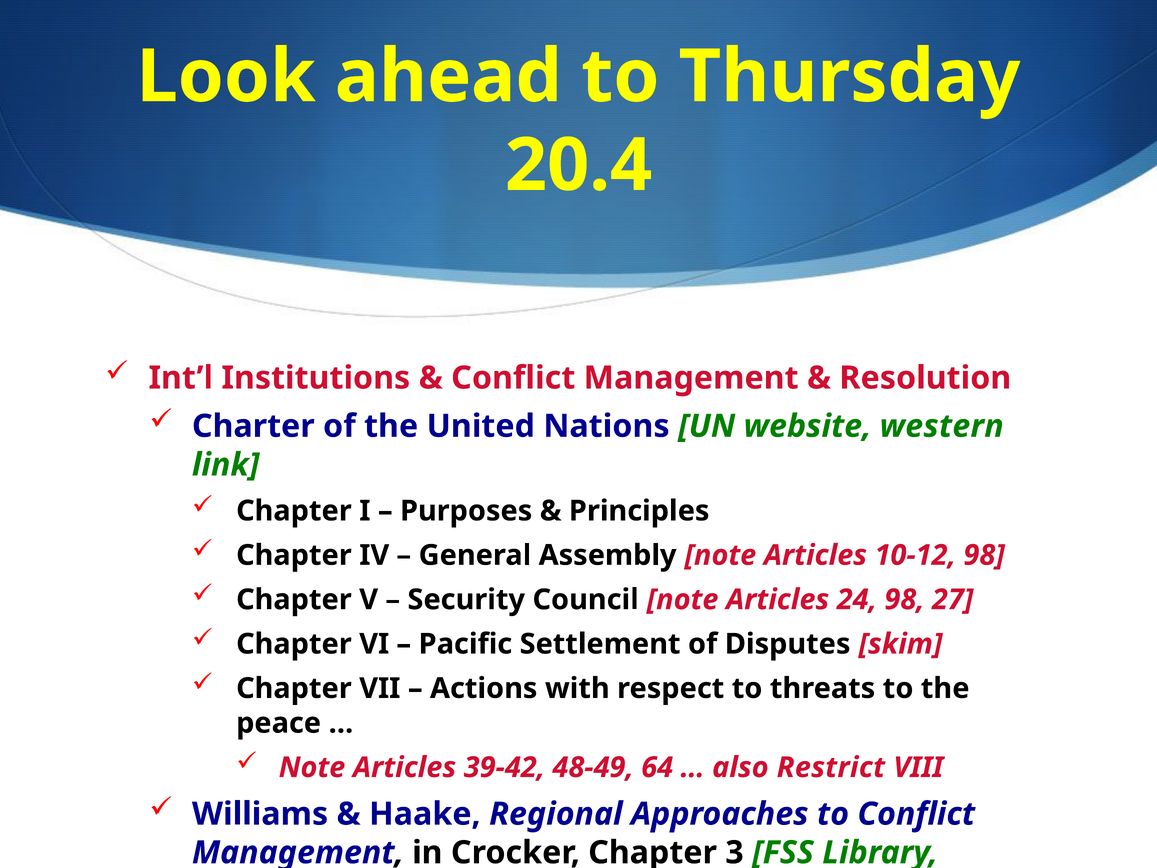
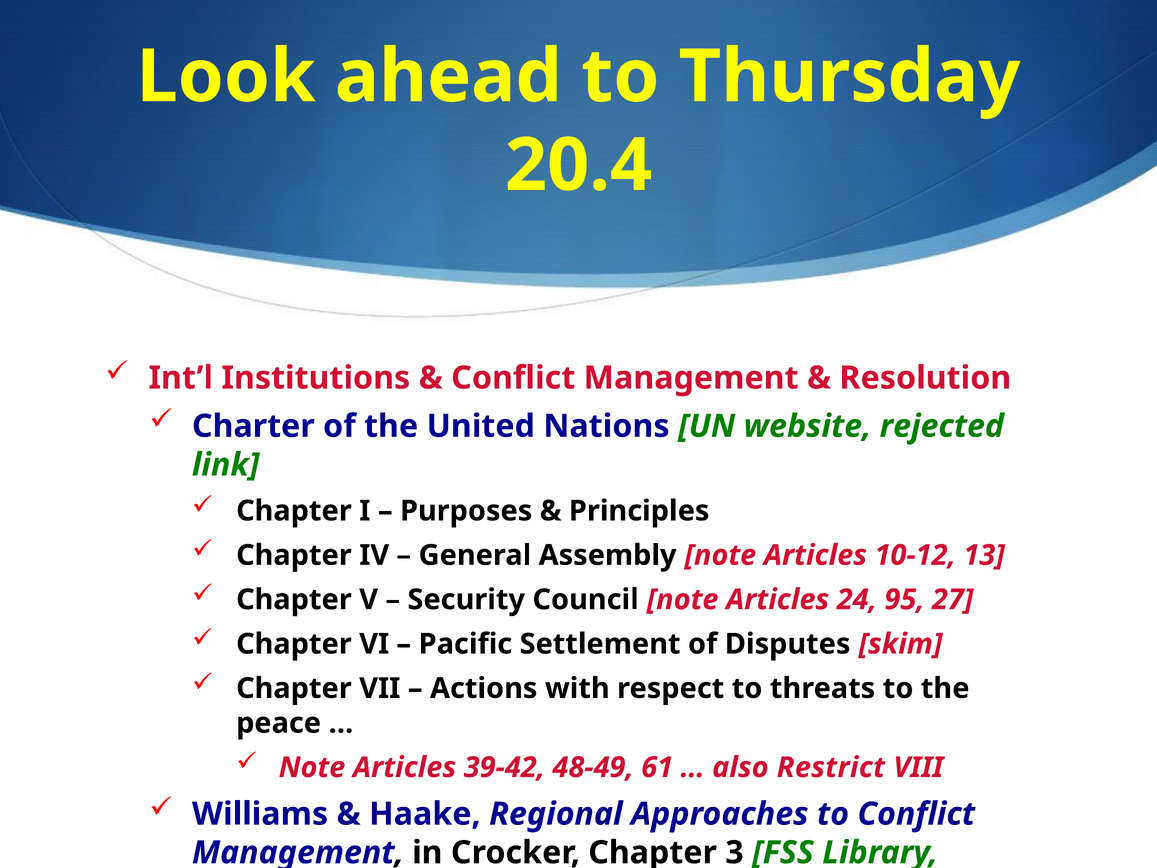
western: western -> rejected
10-12 98: 98 -> 13
24 98: 98 -> 95
64: 64 -> 61
